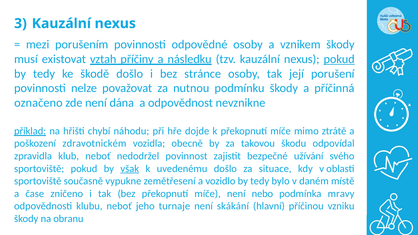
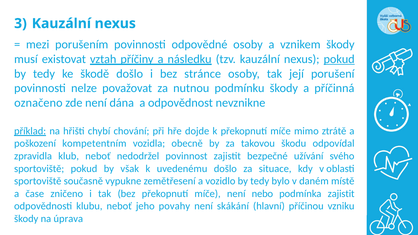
náhodu: náhodu -> chování
zdravotnickém: zdravotnickém -> kompetentním
však underline: present -> none
podmínka mravy: mravy -> zajistit
turnaje: turnaje -> povahy
obranu: obranu -> úprava
